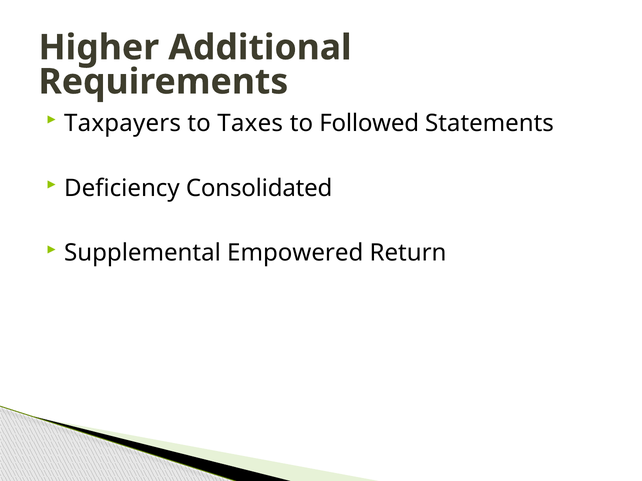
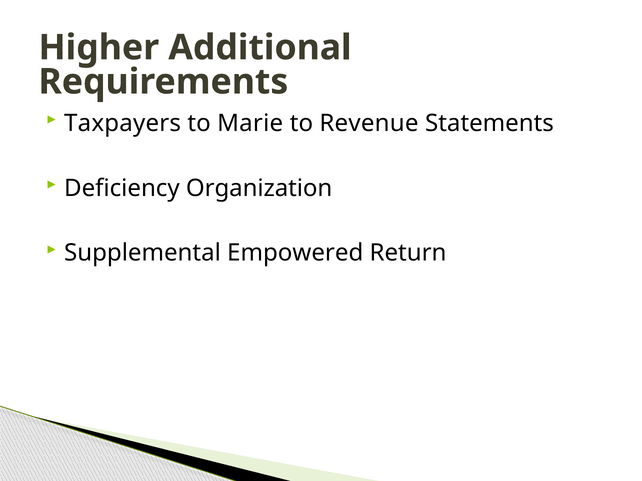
Taxes: Taxes -> Marie
Followed: Followed -> Revenue
Consolidated: Consolidated -> Organization
